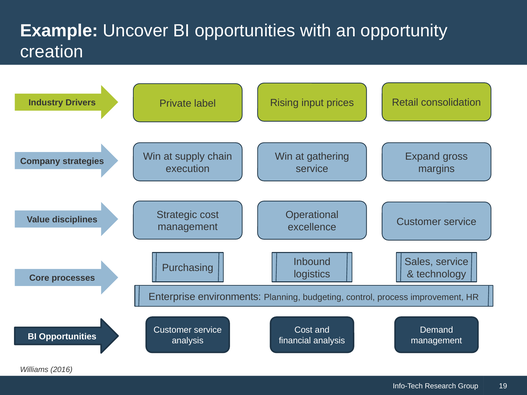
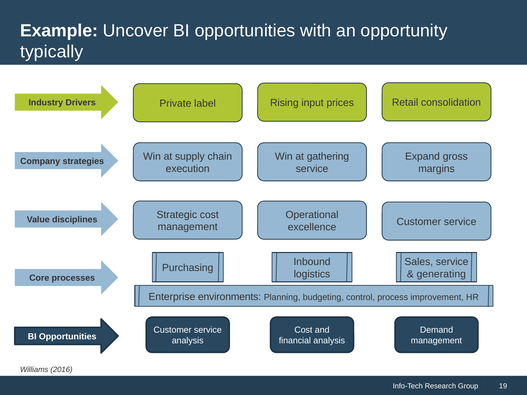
creation: creation -> typically
technology: technology -> generating
